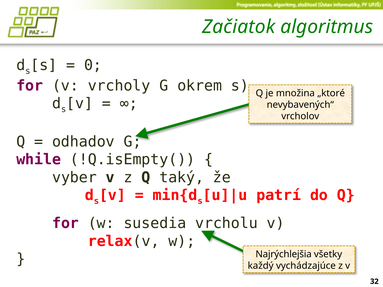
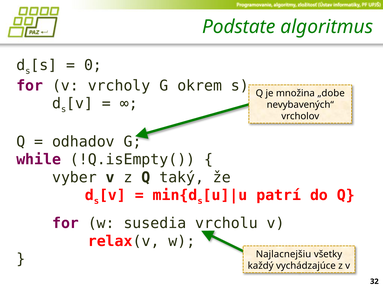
Začiatok: Začiatok -> Podstate
„ktoré: „ktoré -> „dobe
Najrýchlejšia: Najrýchlejšia -> Najlacnejšiu
